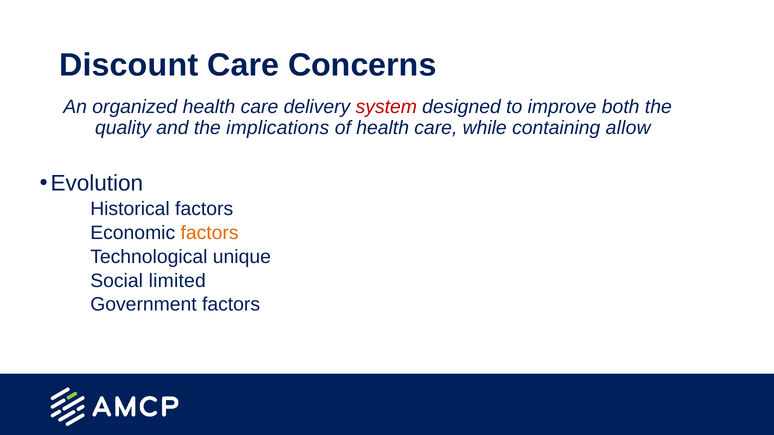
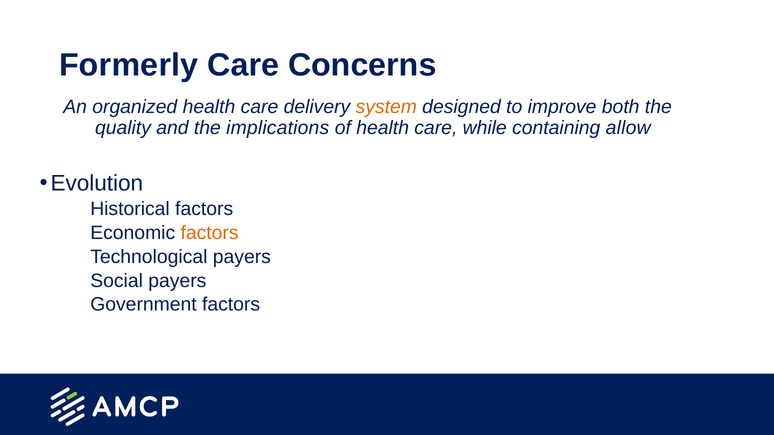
Discount: Discount -> Formerly
system colour: red -> orange
unique at (242, 257): unique -> payers
limited at (177, 281): limited -> payers
